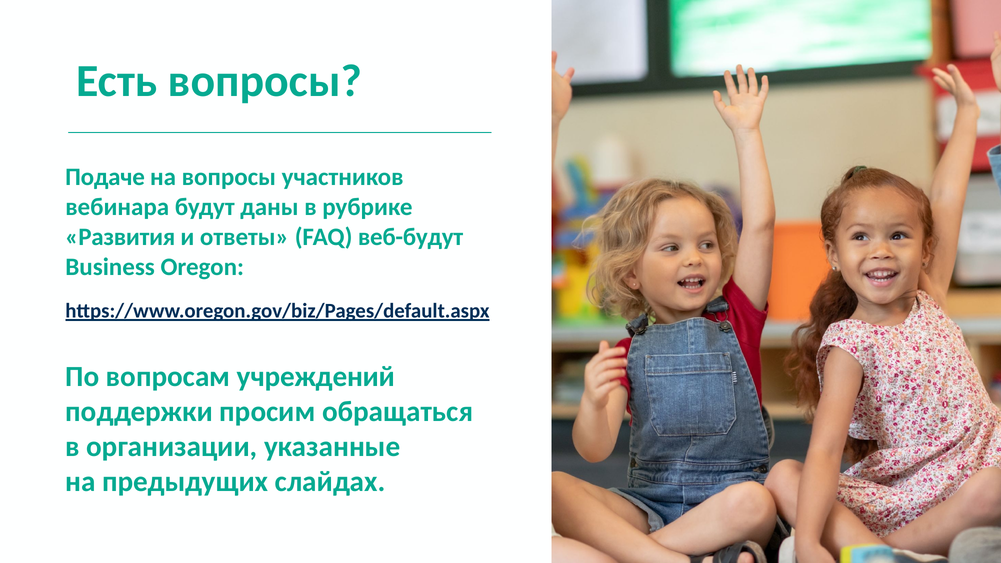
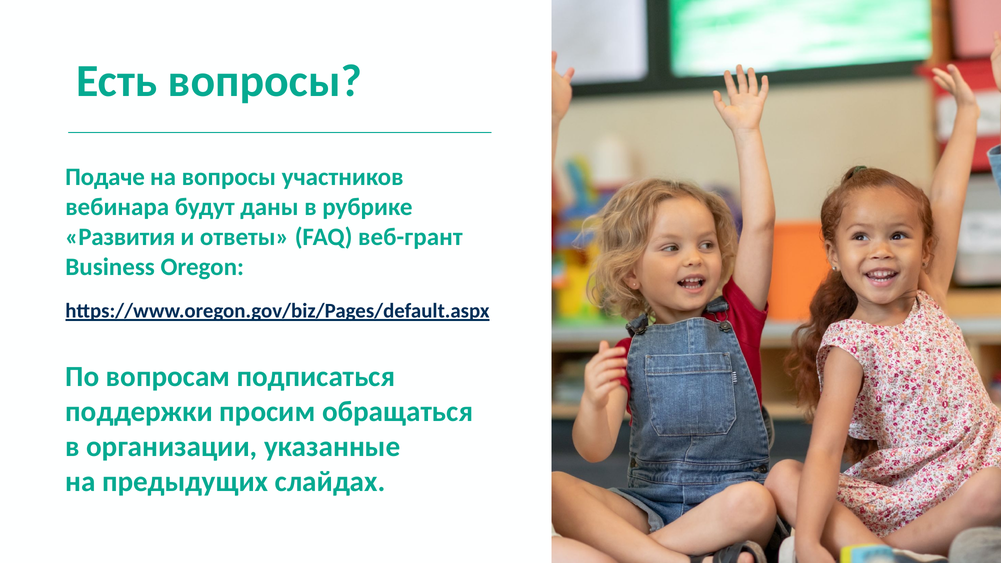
веб-будут: веб-будут -> веб-грант
учреждений: учреждений -> подписаться
